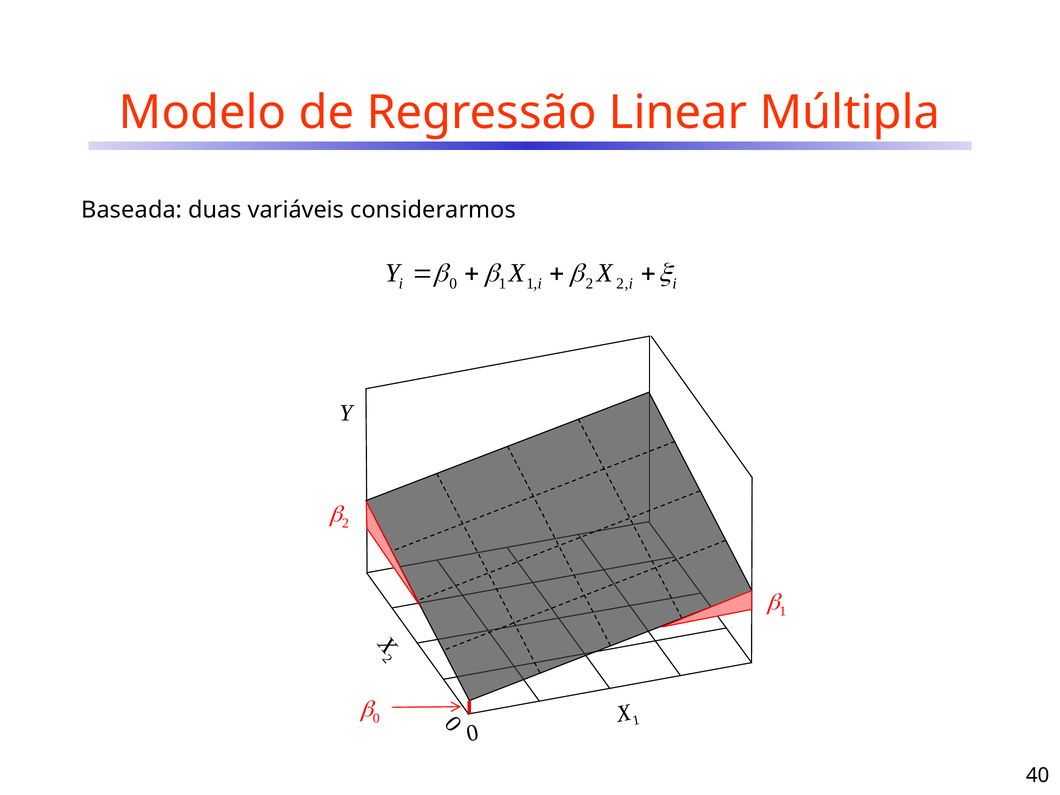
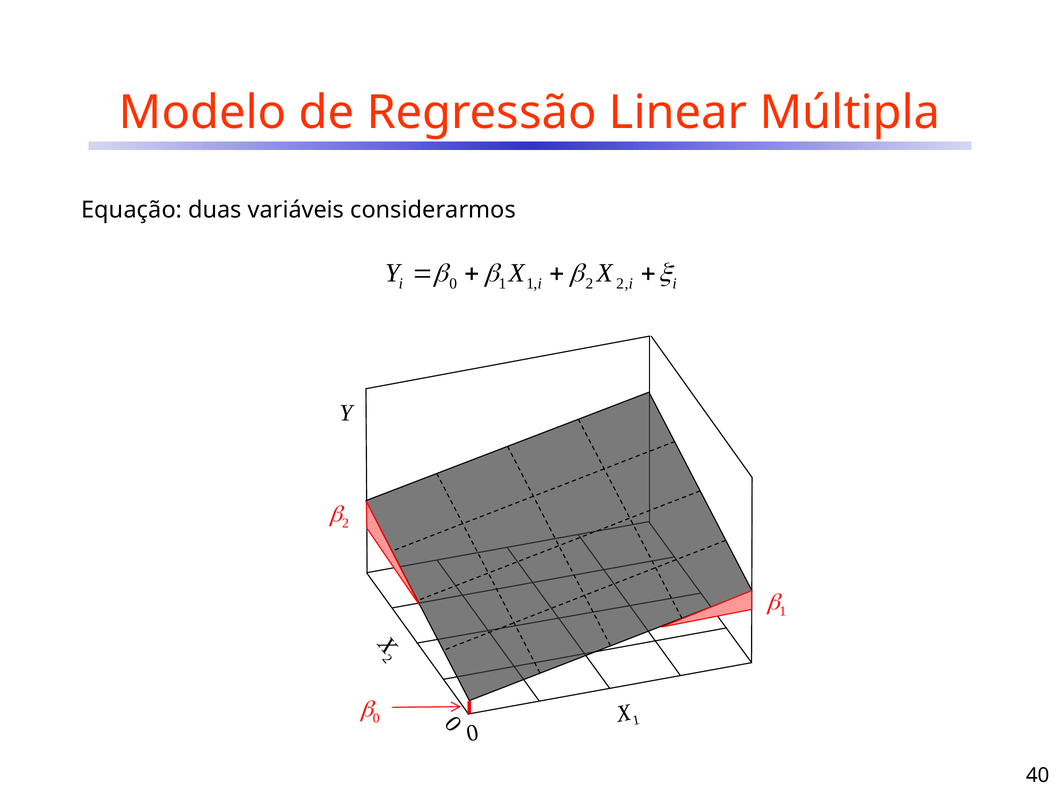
Baseada: Baseada -> Equação
